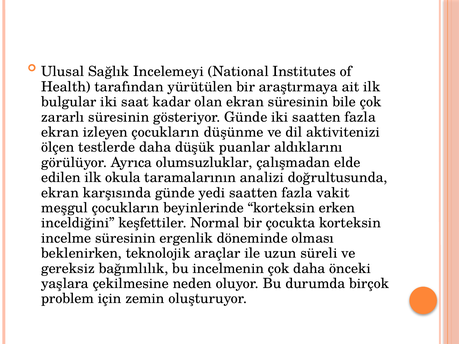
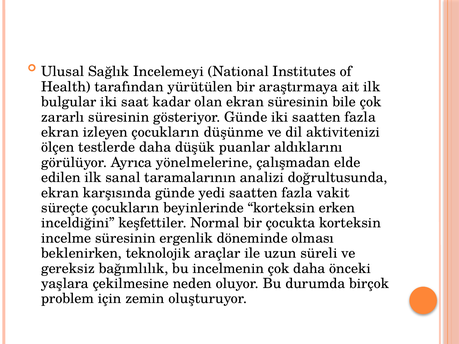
olumsuzluklar: olumsuzluklar -> yönelmelerine
okula: okula -> sanal
meşgul: meşgul -> süreçte
